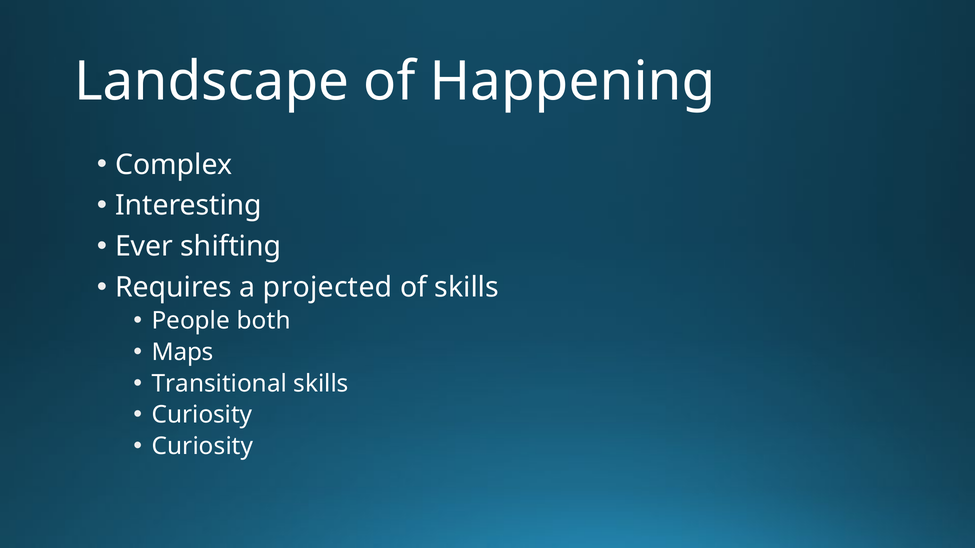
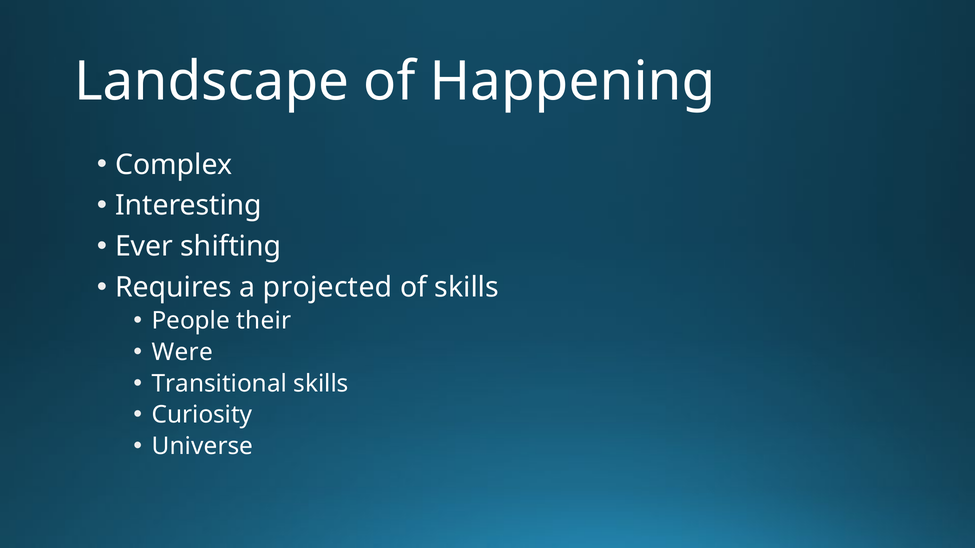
both: both -> their
Maps: Maps -> Were
Curiosity at (202, 447): Curiosity -> Universe
